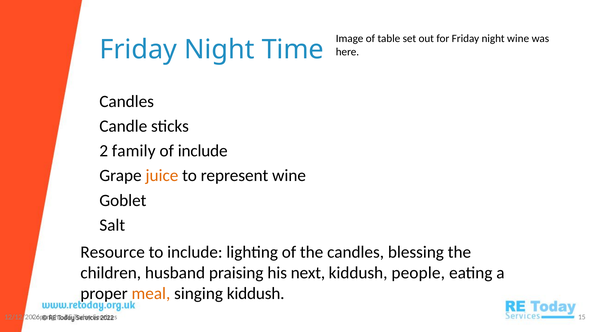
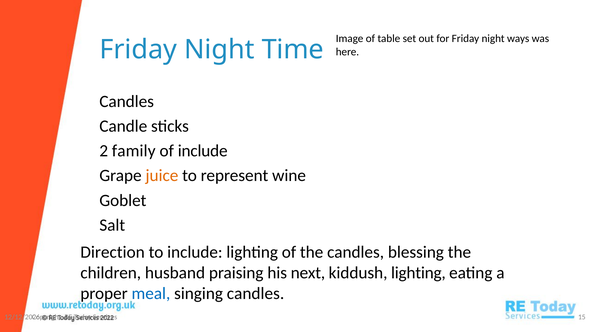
night wine: wine -> ways
Resource: Resource -> Direction
kiddush people: people -> lighting
meal colour: orange -> blue
singing kiddush: kiddush -> candles
